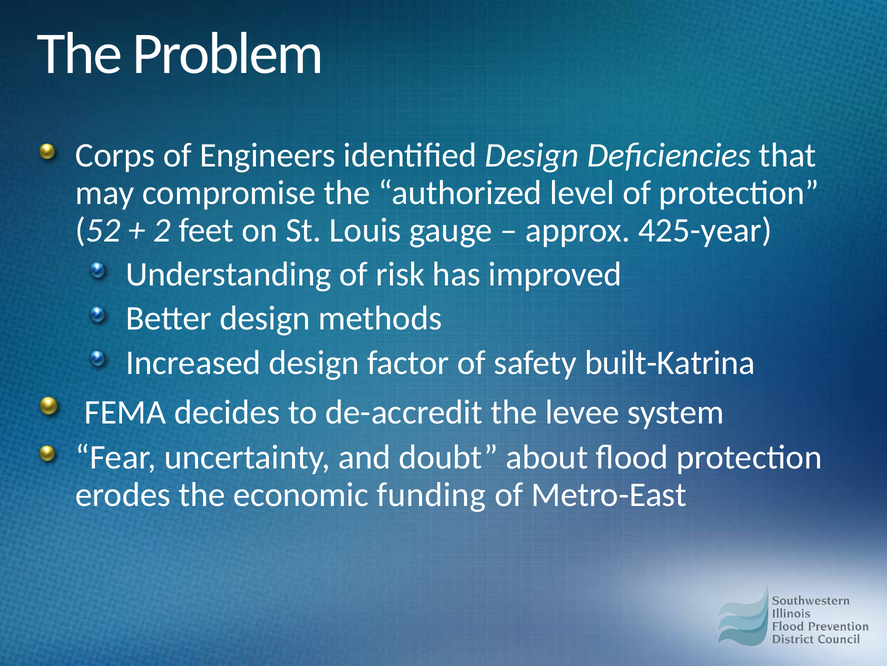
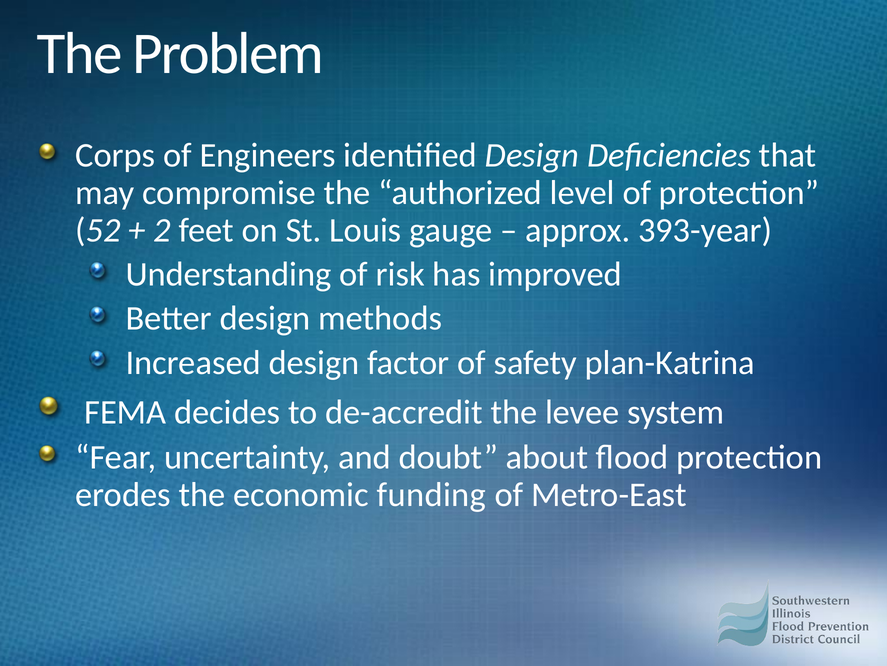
425-year: 425-year -> 393-year
built-Katrina: built-Katrina -> plan-Katrina
